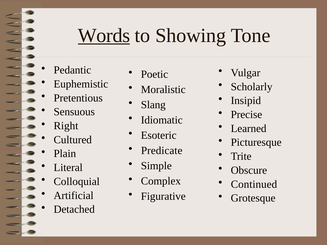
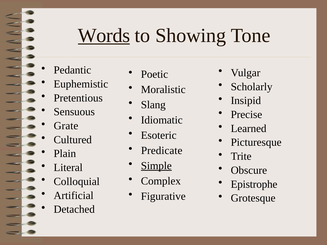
Right: Right -> Grate
Simple underline: none -> present
Continued: Continued -> Epistrophe
